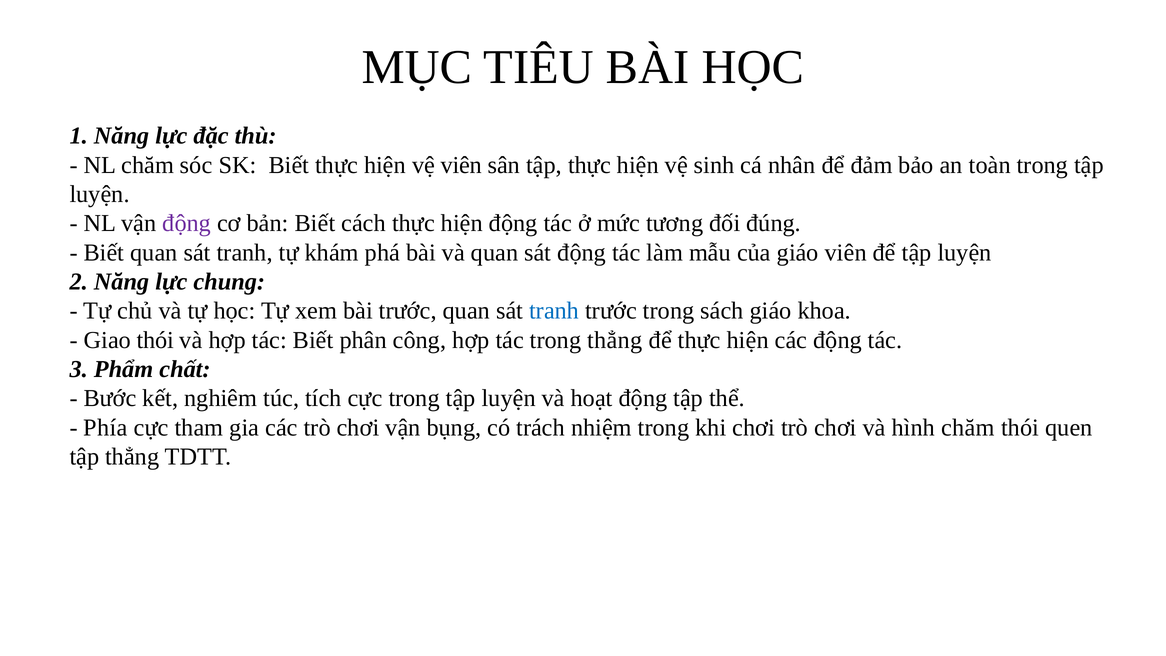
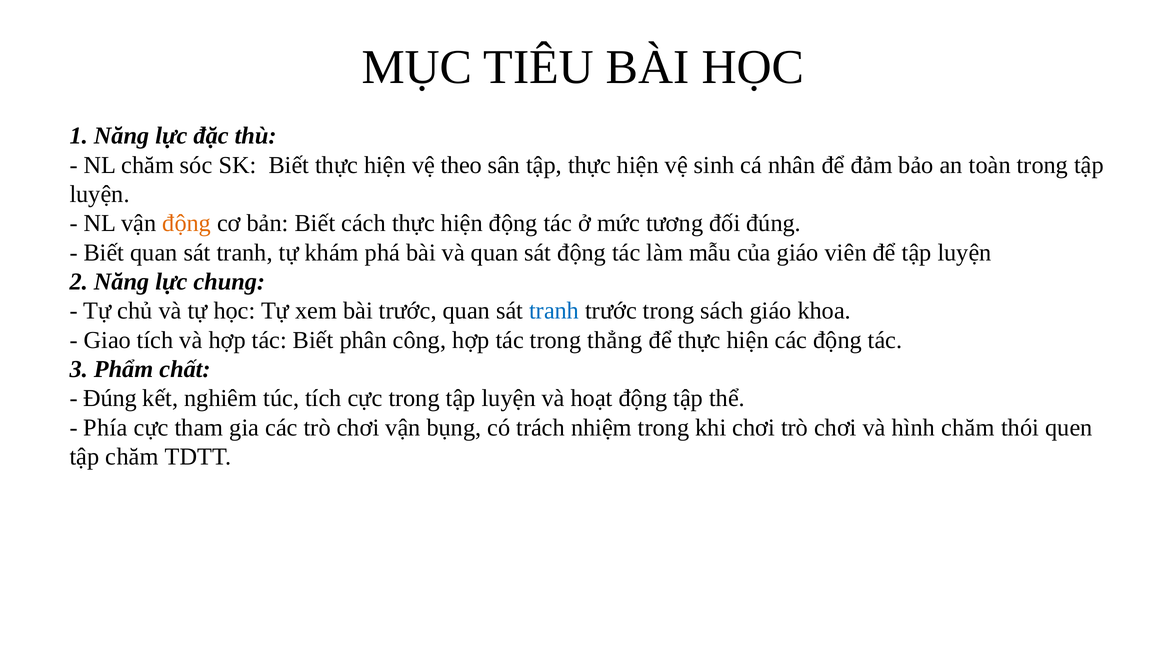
vệ viên: viên -> theo
động at (187, 223) colour: purple -> orange
Giao thói: thói -> tích
Bước at (110, 398): Bước -> Đúng
tập thẳng: thẳng -> chăm
